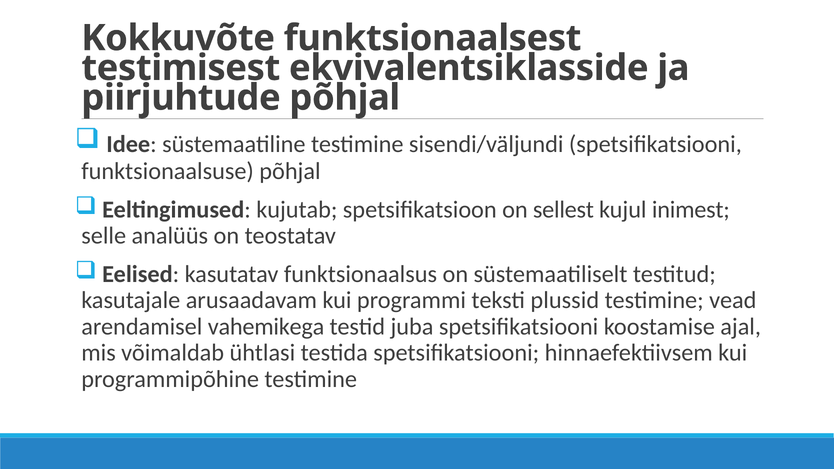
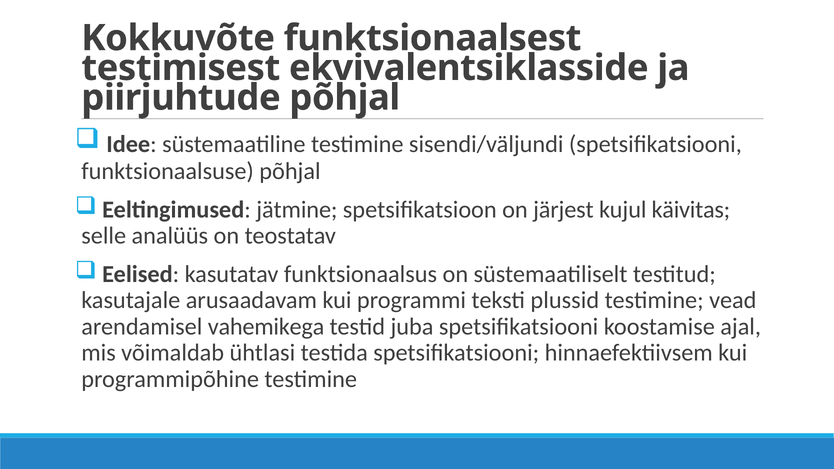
kujutab: kujutab -> jätmine
sellest: sellest -> järjest
inimest: inimest -> käivitas
